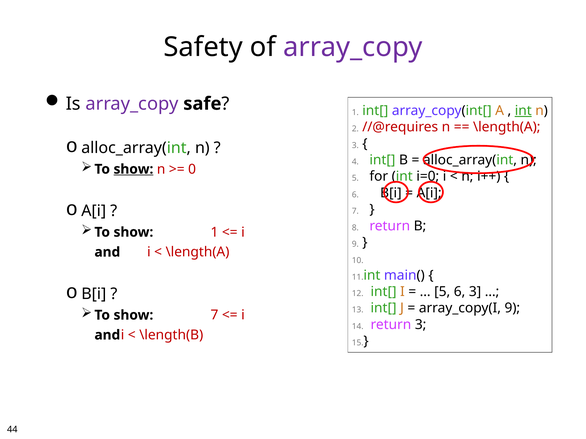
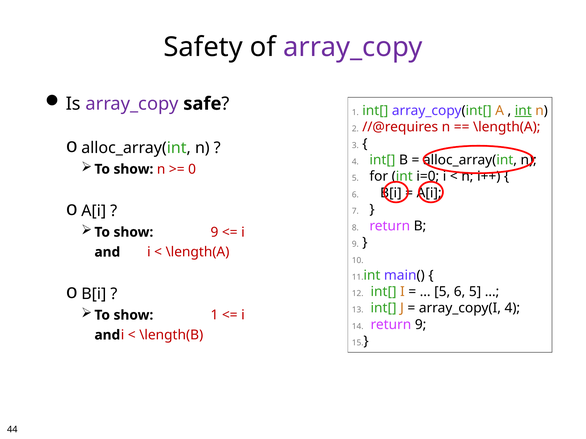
show at (133, 169) underline: present -> none
show 1: 1 -> 9
6 3: 3 -> 5
array_copy(I 9: 9 -> 4
show 7: 7 -> 1
return 3: 3 -> 9
